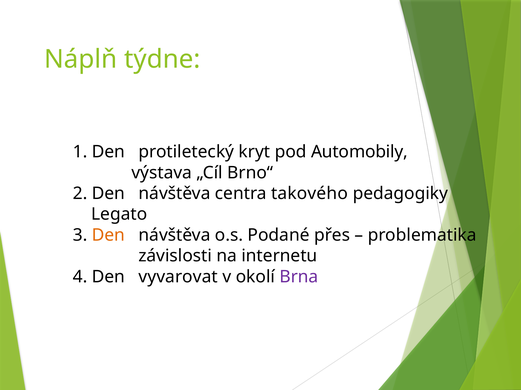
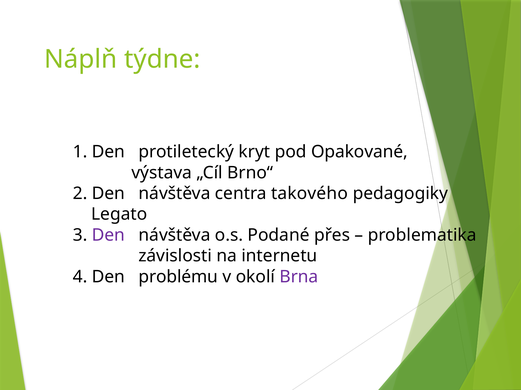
Automobily: Automobily -> Opakované
Den at (108, 235) colour: orange -> purple
vyvarovat: vyvarovat -> problému
